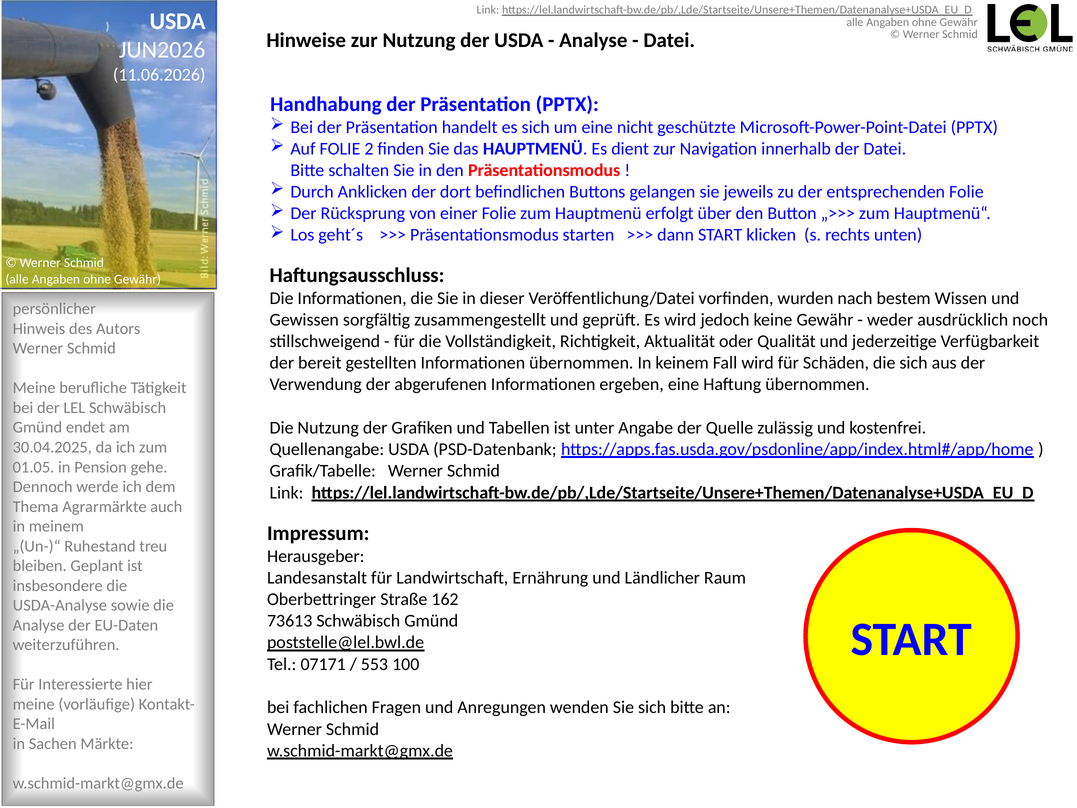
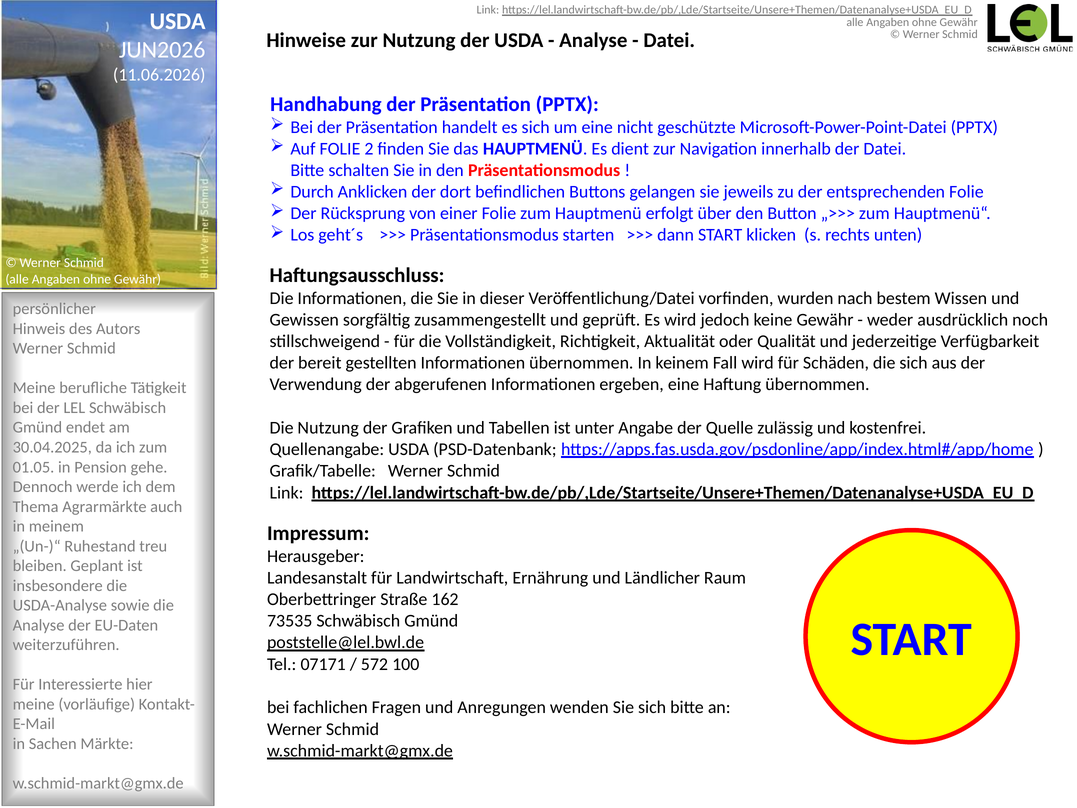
73613: 73613 -> 73535
553: 553 -> 572
